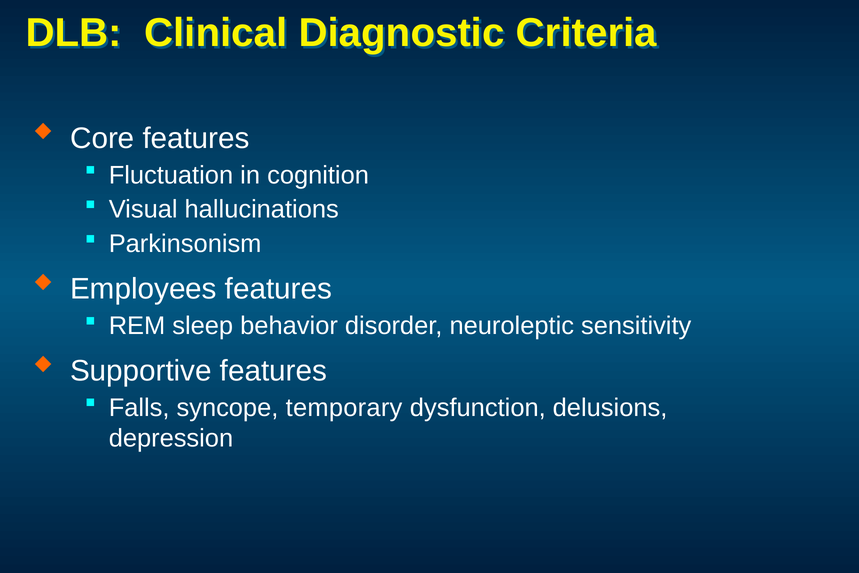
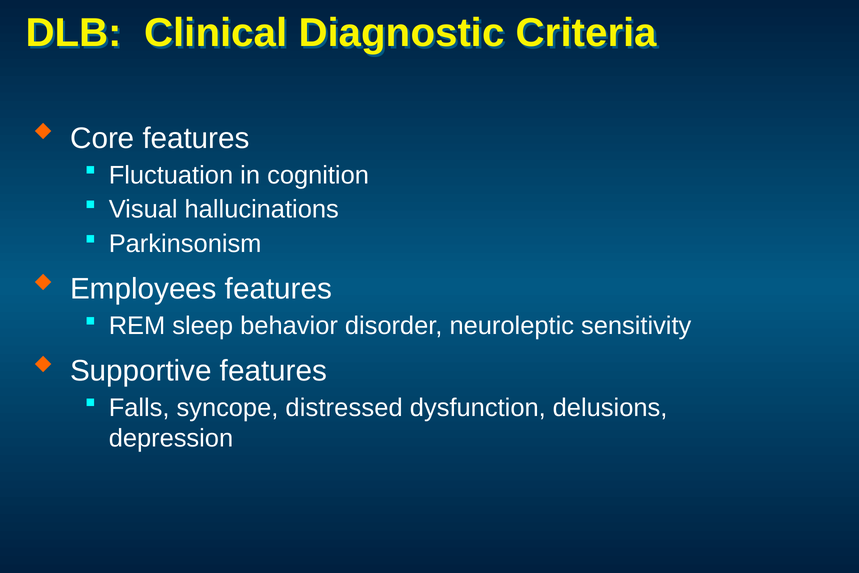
temporary: temporary -> distressed
